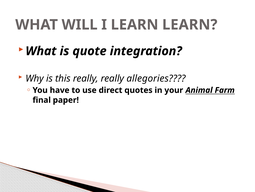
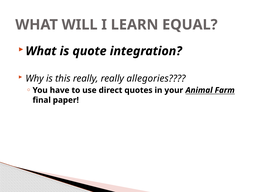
LEARN LEARN: LEARN -> EQUAL
